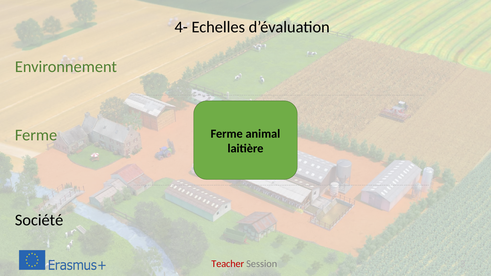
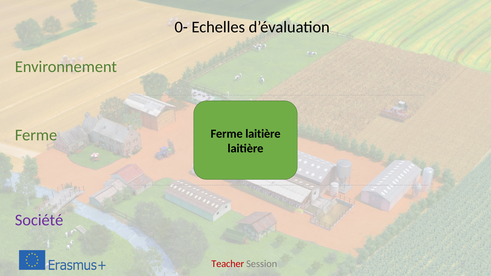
4-: 4- -> 0-
Ferme animal: animal -> laitière
Société colour: black -> purple
